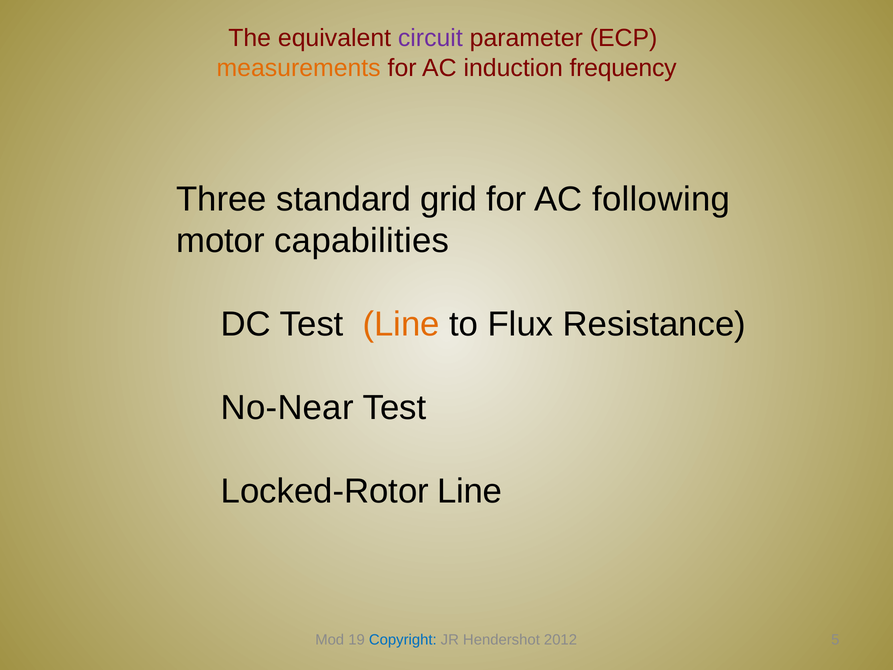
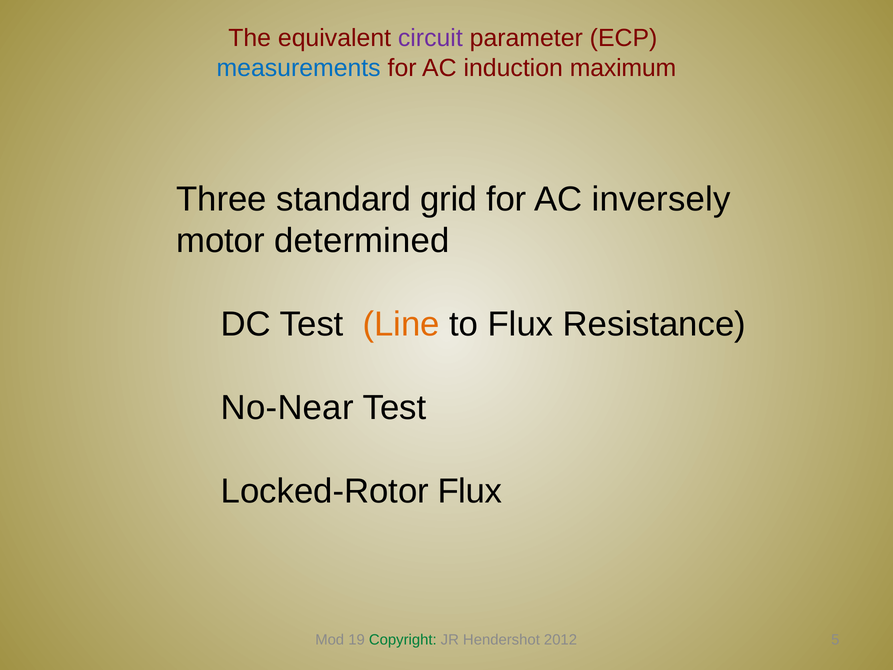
measurements colour: orange -> blue
frequency: frequency -> maximum
following: following -> inversely
capabilities: capabilities -> determined
Locked-Rotor Line: Line -> Flux
Copyright colour: blue -> green
